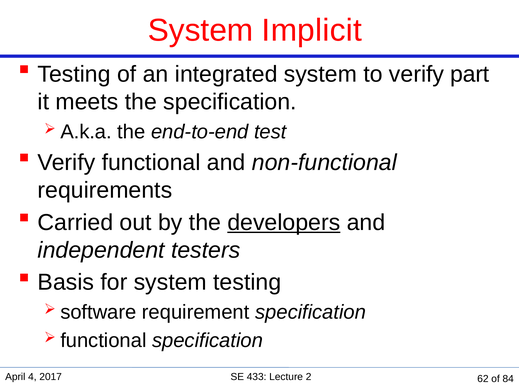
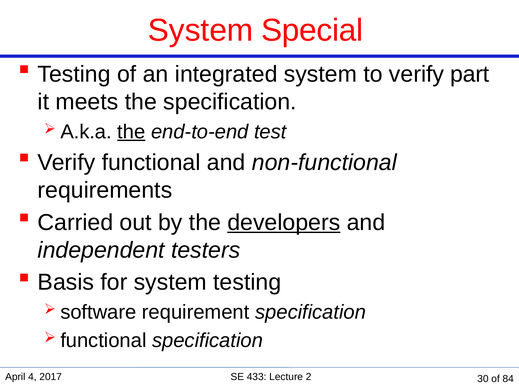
Implicit: Implicit -> Special
the at (131, 132) underline: none -> present
62: 62 -> 30
